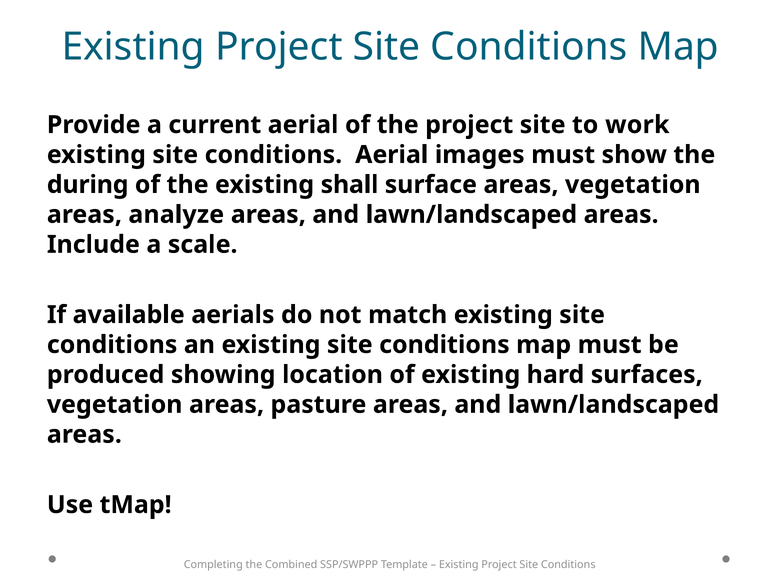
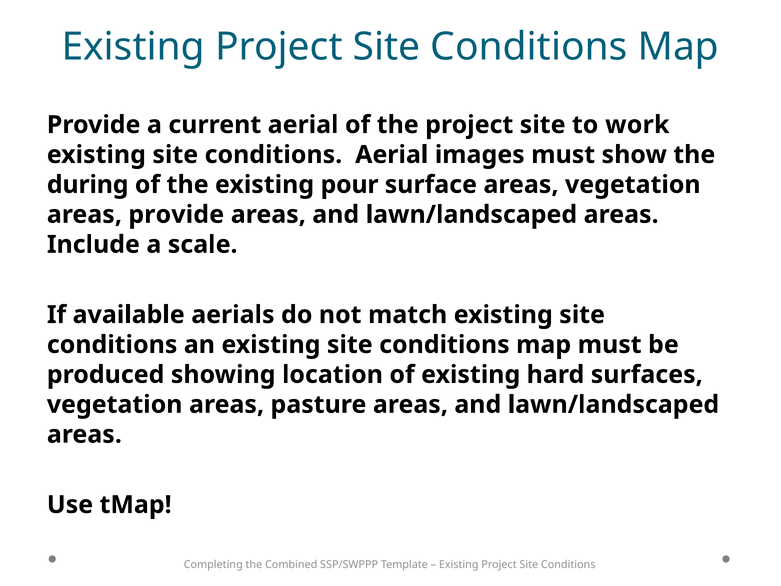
shall: shall -> pour
areas analyze: analyze -> provide
